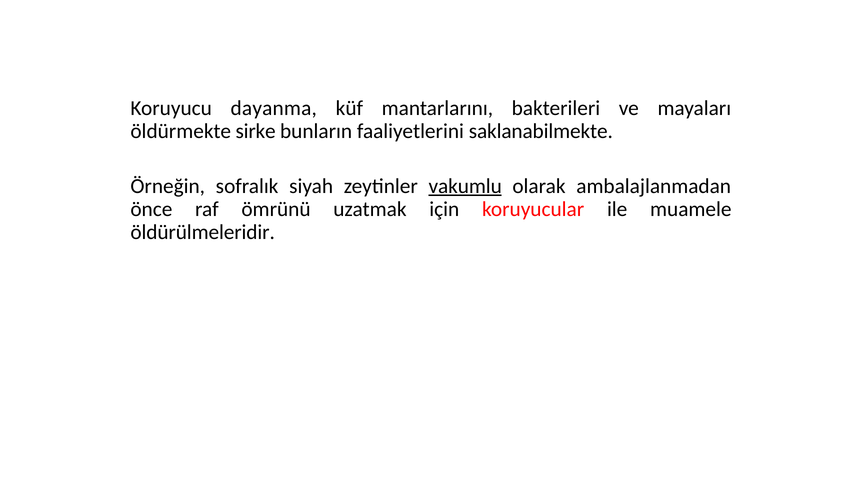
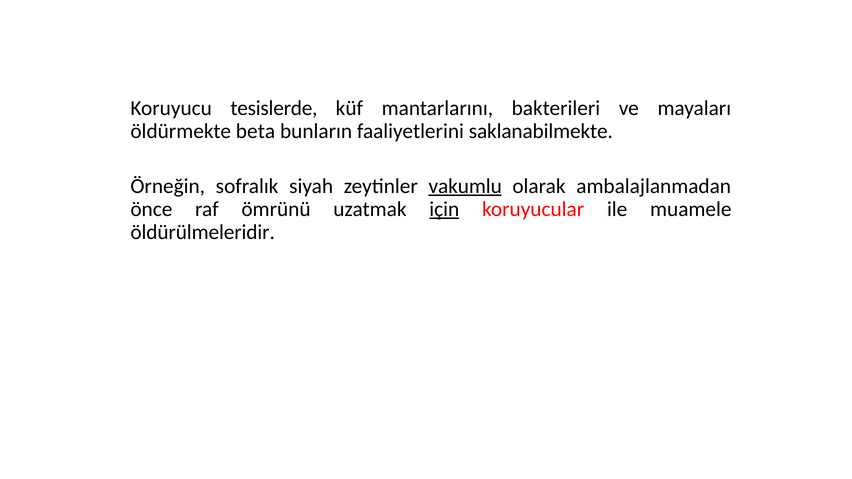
dayanma: dayanma -> tesislerde
sirke: sirke -> beta
için underline: none -> present
